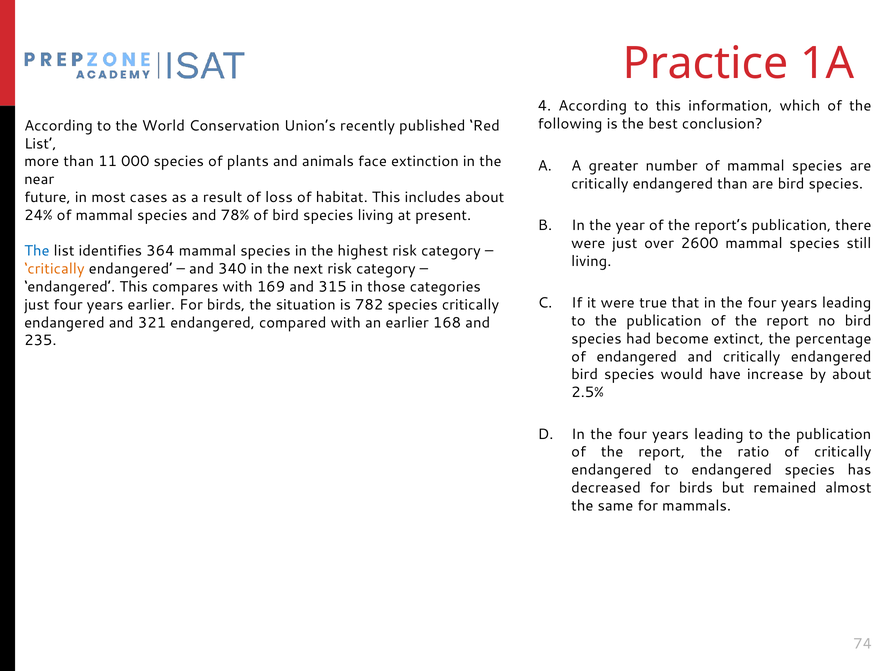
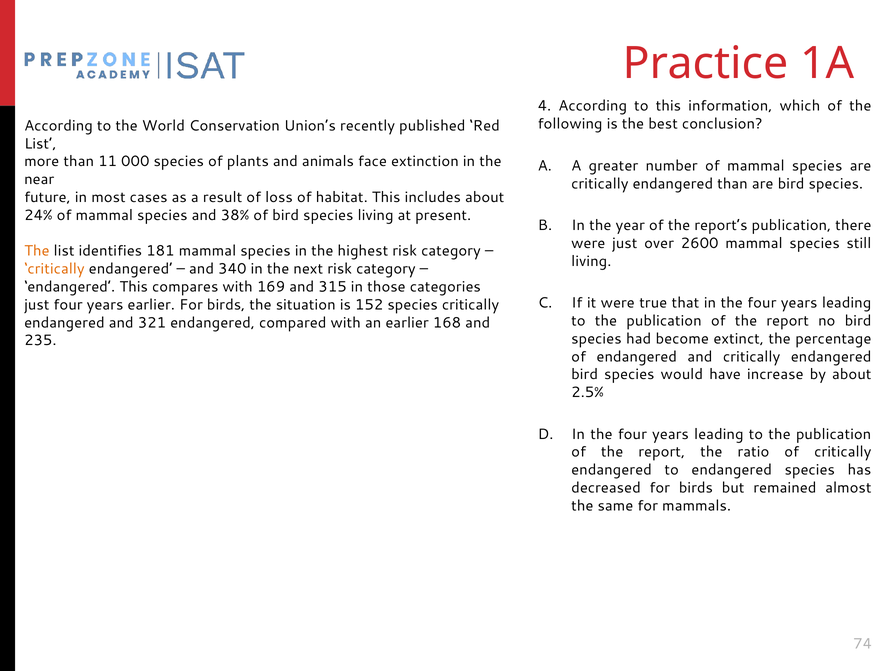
78%: 78% -> 38%
The at (37, 251) colour: blue -> orange
364: 364 -> 181
782: 782 -> 152
